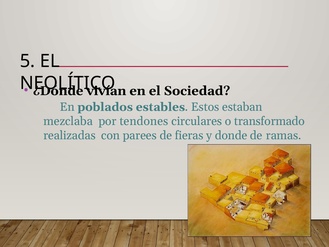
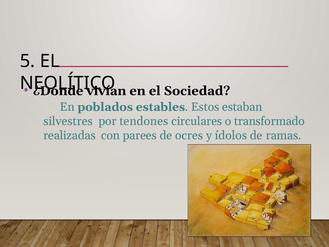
mezclaba: mezclaba -> silvestres
fieras: fieras -> ocres
donde: donde -> ídolos
